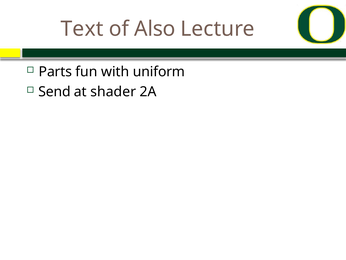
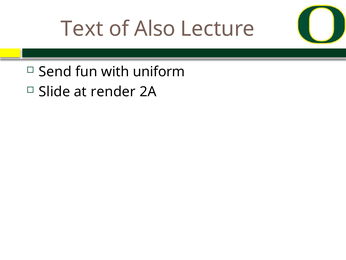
Parts: Parts -> Send
Send: Send -> Slide
shader: shader -> render
